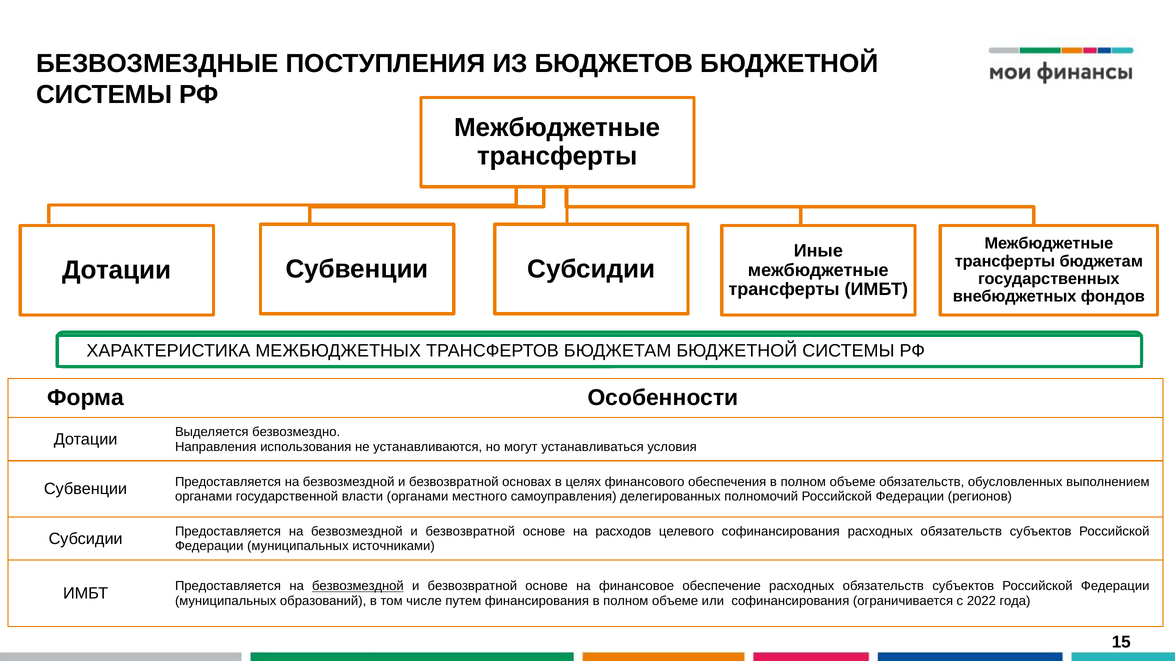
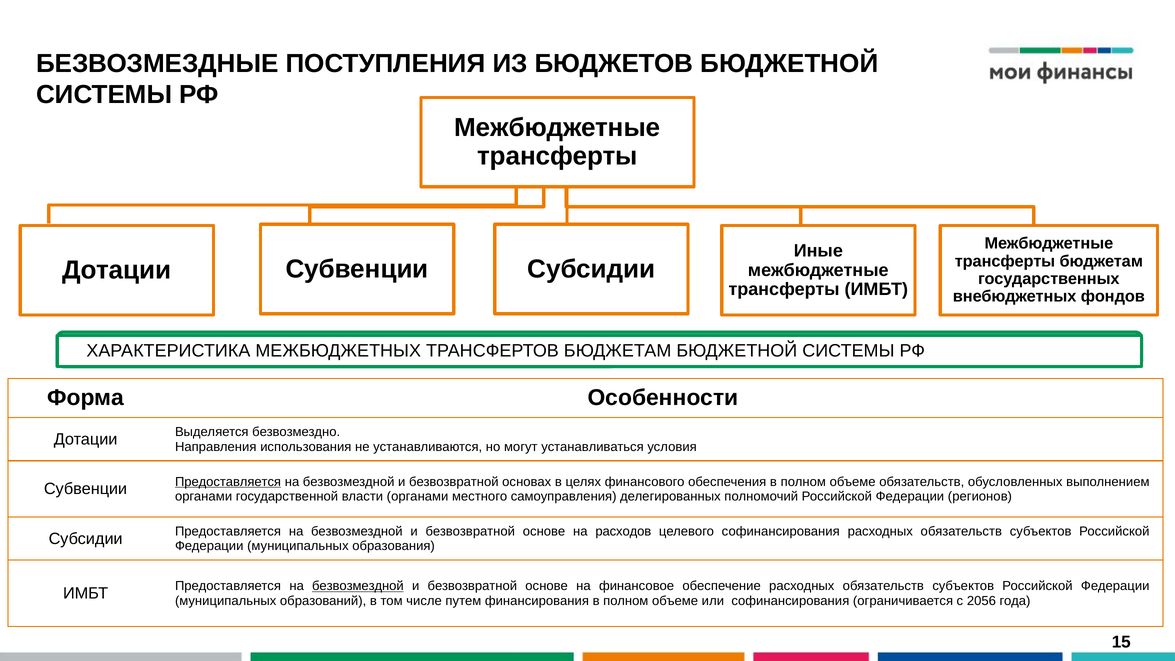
Предоставляется at (228, 482) underline: none -> present
источниками: источниками -> образования
2022: 2022 -> 2056
